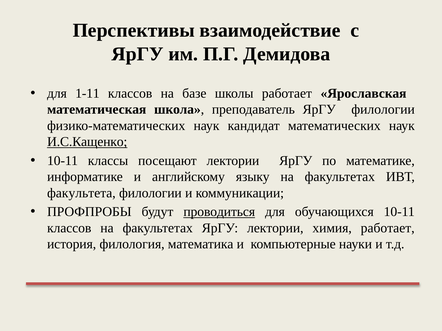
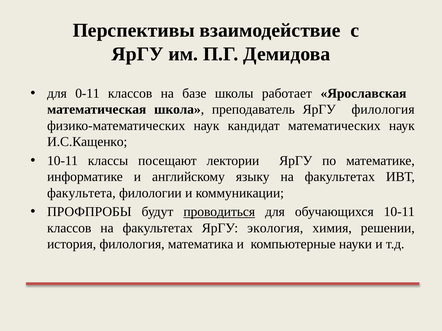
1-11: 1-11 -> 0-11
ЯрГУ филологии: филологии -> филология
И.С.Кащенко underline: present -> none
ЯрГУ лектории: лектории -> экология
химия работает: работает -> решении
